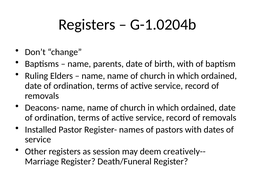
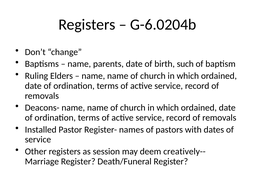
G-1.0204b: G-1.0204b -> G-6.0204b
birth with: with -> such
